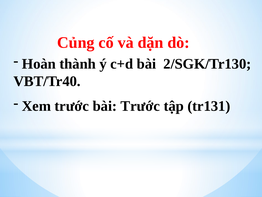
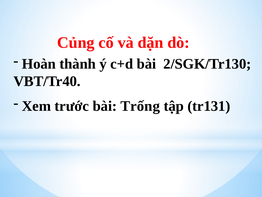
bài Trước: Trước -> Trống
